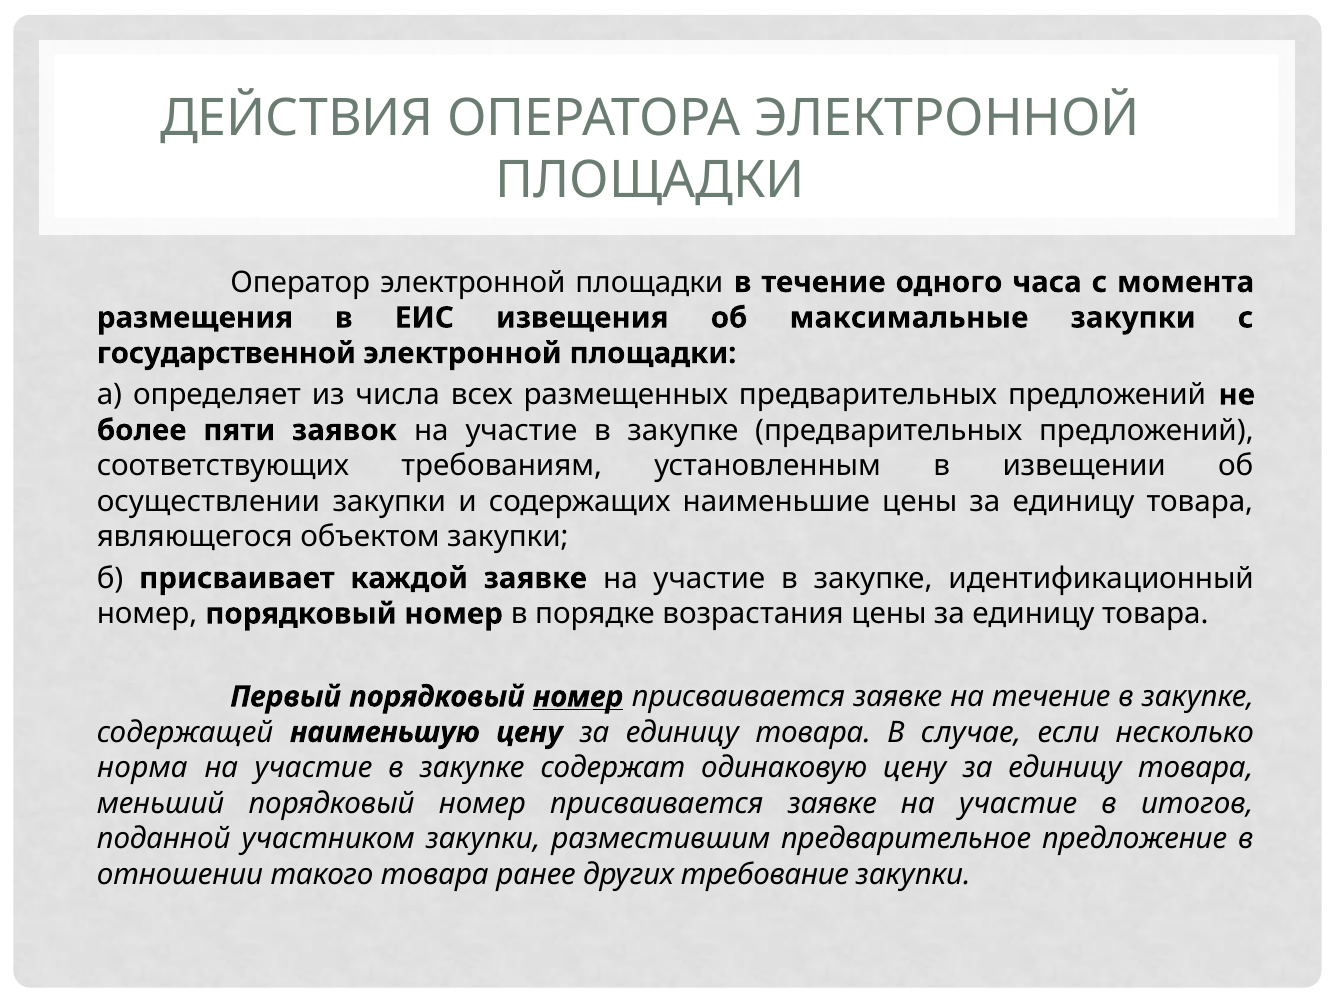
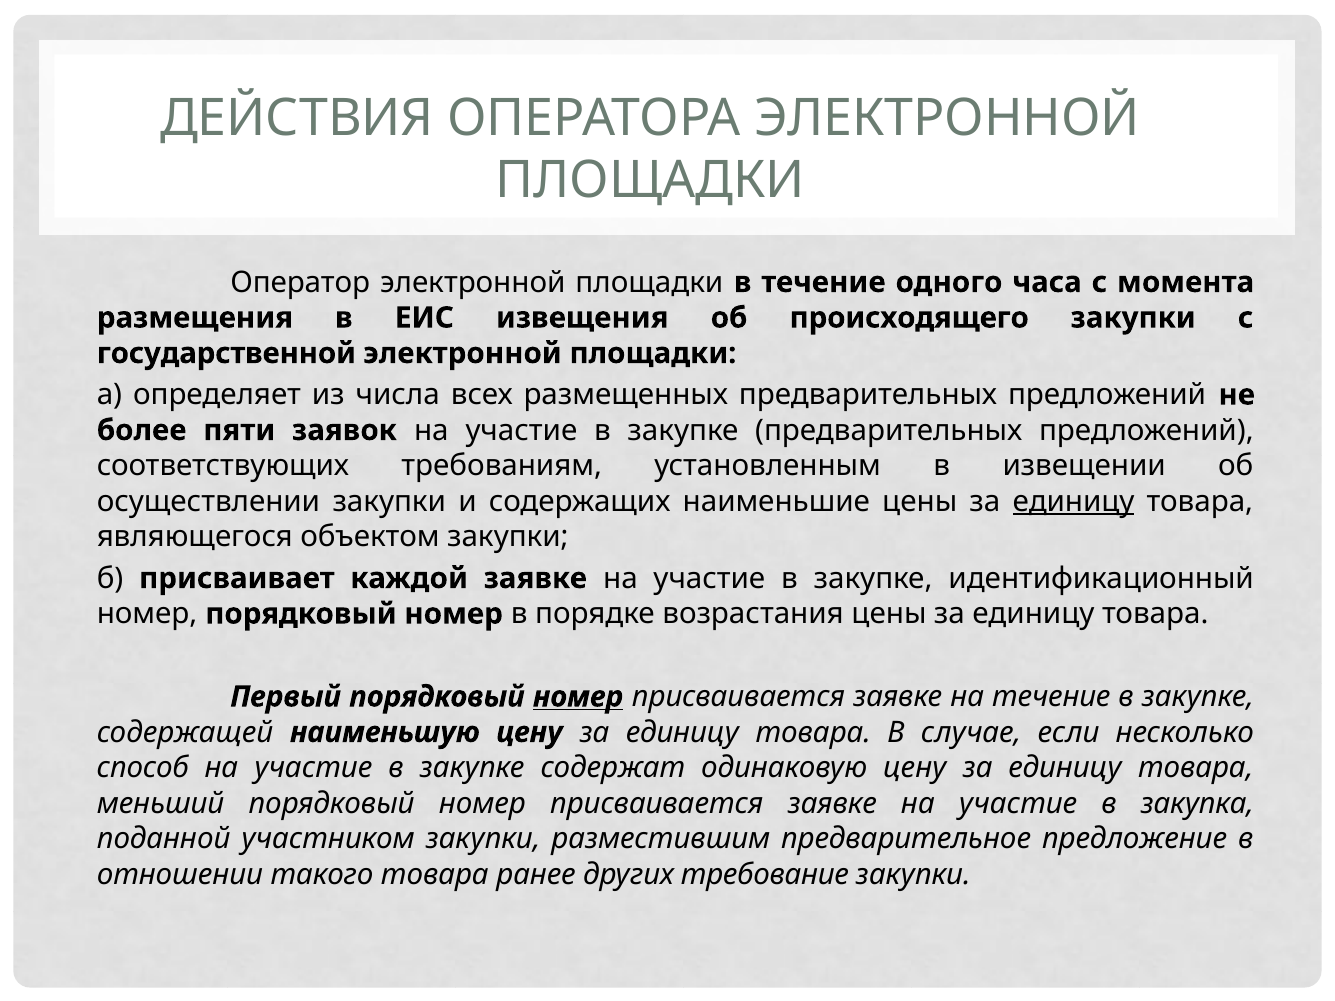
максимальные: максимальные -> происходящего
единицу at (1074, 501) underline: none -> present
норма: норма -> способ
итогов: итогов -> закупка
